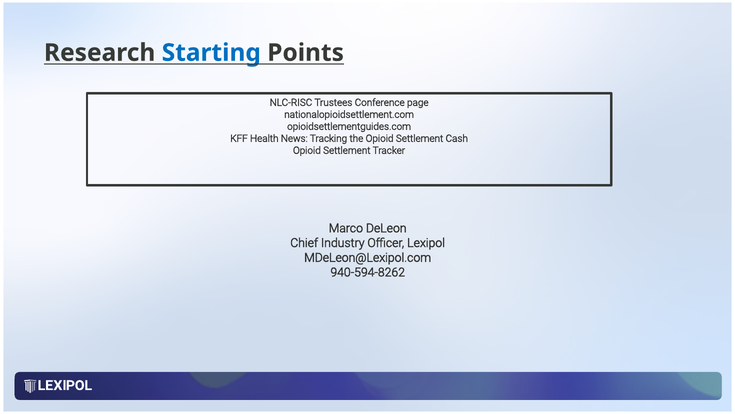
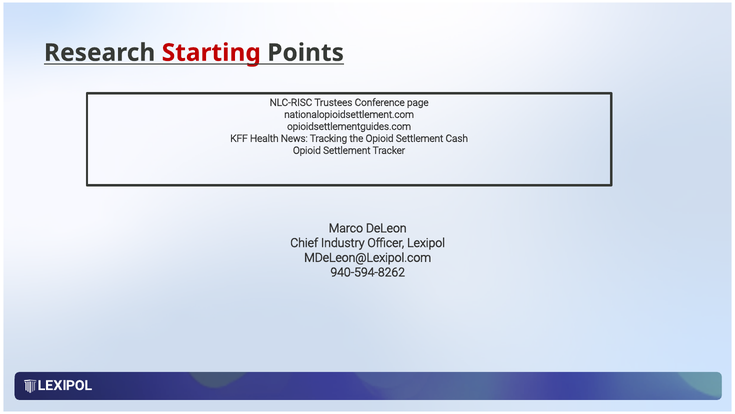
Starting colour: blue -> red
